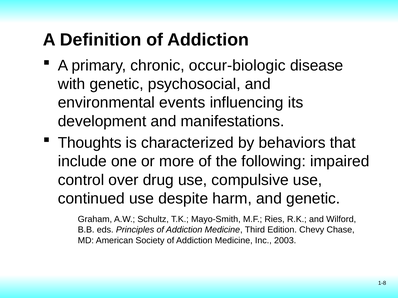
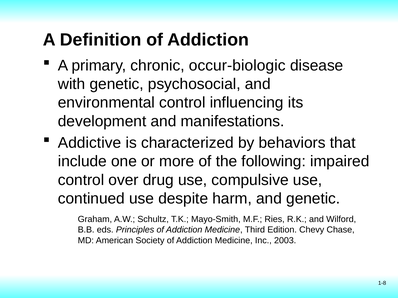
environmental events: events -> control
Thoughts: Thoughts -> Addictive
